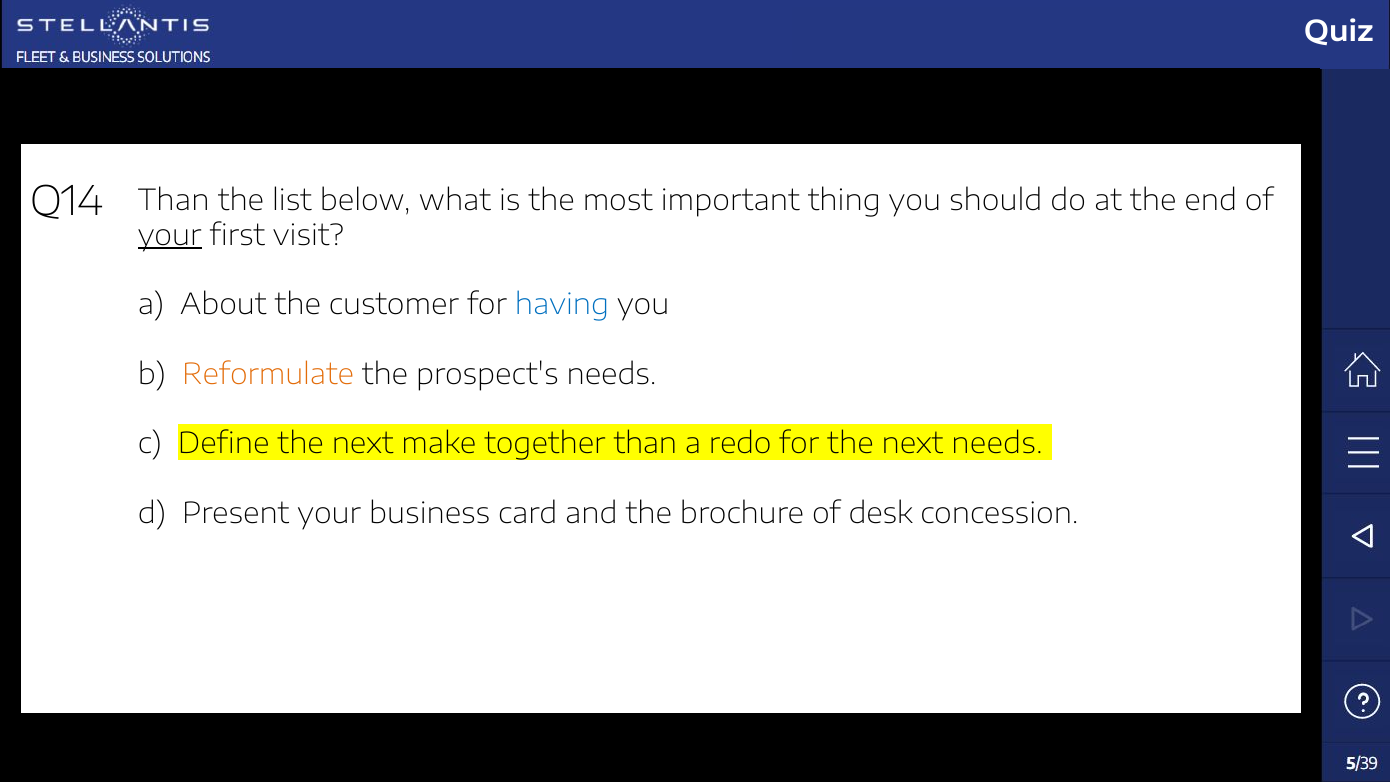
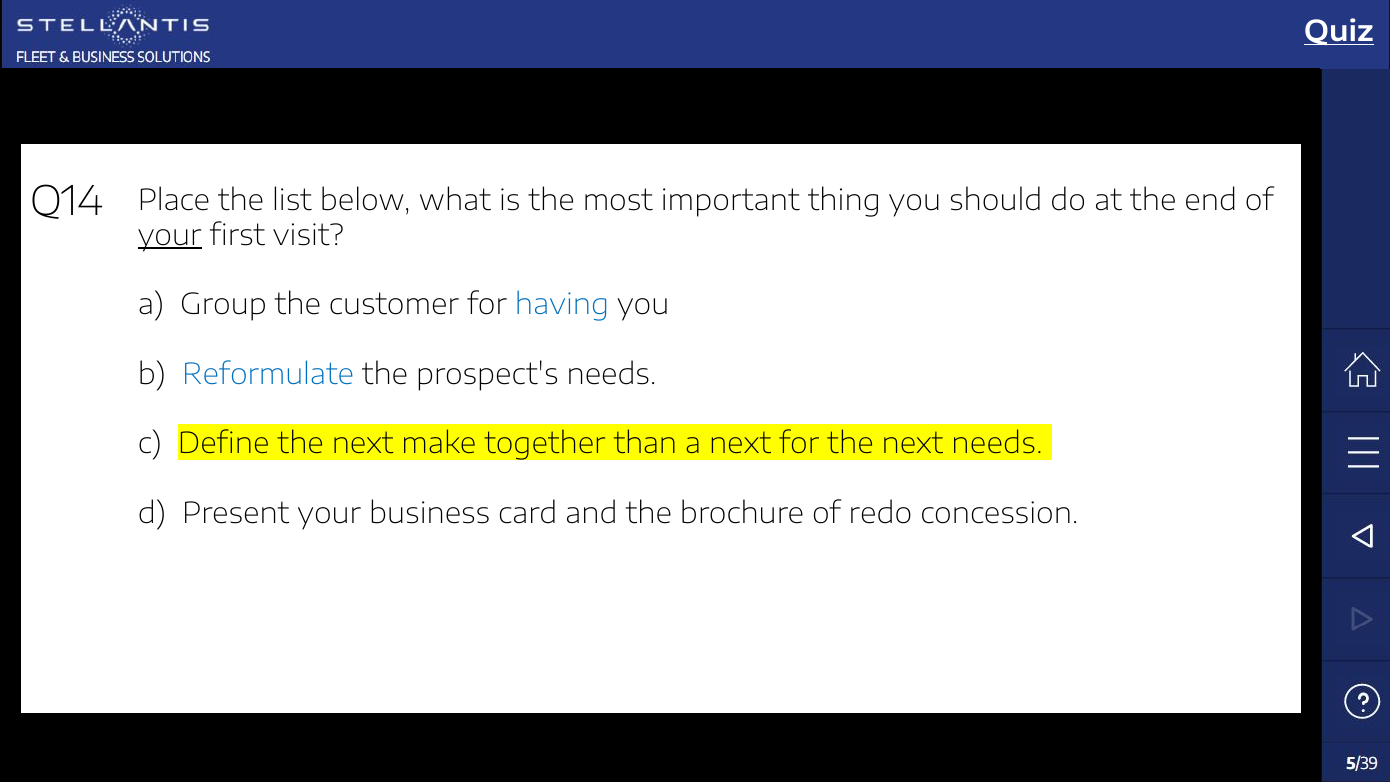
Quiz underline: none -> present
Q14 Than: Than -> Place
About: About -> Group
Reformulate colour: orange -> blue
a redo: redo -> next
desk: desk -> redo
